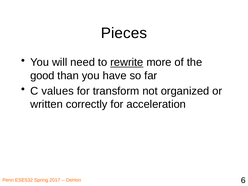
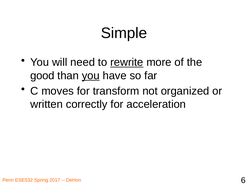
Pieces: Pieces -> Simple
you at (91, 76) underline: none -> present
values: values -> moves
